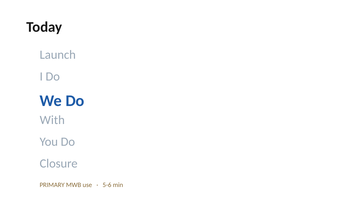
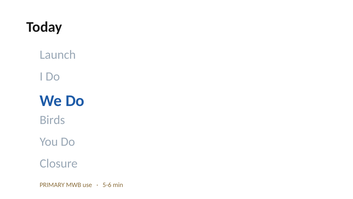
With: With -> Birds
